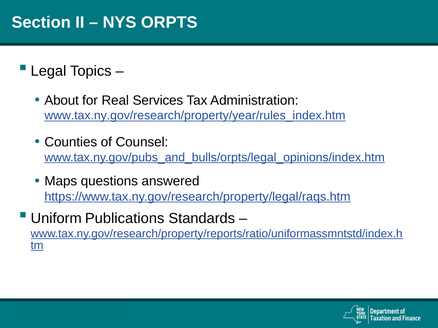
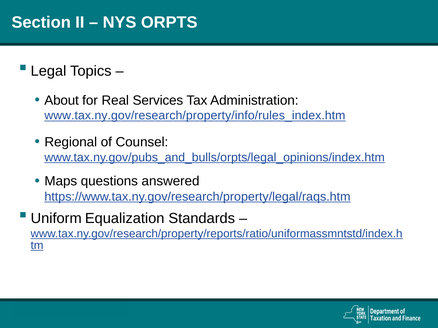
www.tax.ny.gov/research/property/year/rules_index.htm: www.tax.ny.gov/research/property/year/rules_index.htm -> www.tax.ny.gov/research/property/info/rules_index.htm
Counties: Counties -> Regional
Publications: Publications -> Equalization
